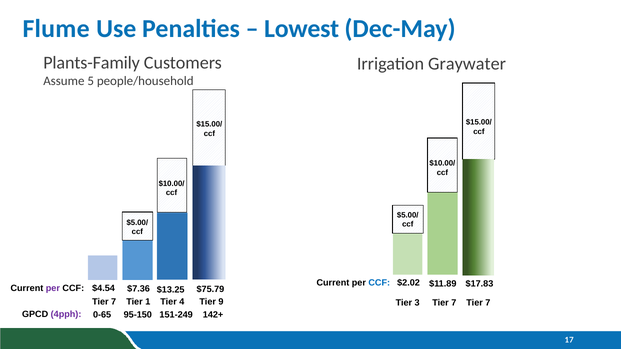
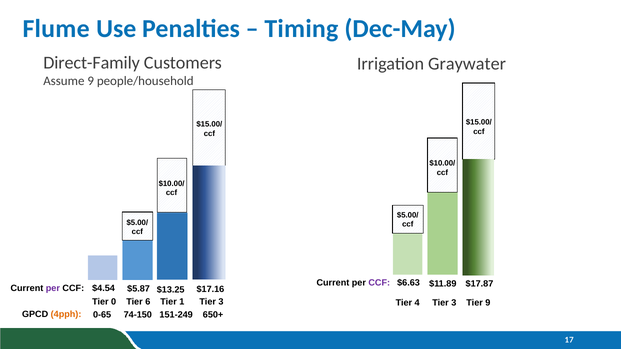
Lowest: Lowest -> Timing
Plants-Family: Plants-Family -> Direct-Family
Assume 5: 5 -> 9
CCF at (379, 283) colour: blue -> purple
$2.02: $2.02 -> $6.63
$17.83: $17.83 -> $17.87
$7.36: $7.36 -> $5.87
$75.79: $75.79 -> $17.16
7 at (114, 302): 7 -> 0
1: 1 -> 6
4: 4 -> 1
9 at (221, 302): 9 -> 3
3: 3 -> 4
7 at (454, 303): 7 -> 3
7 at (488, 303): 7 -> 9
4pph colour: purple -> orange
95-150: 95-150 -> 74-150
142+: 142+ -> 650+
